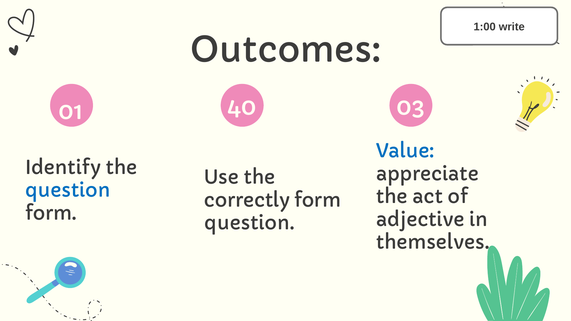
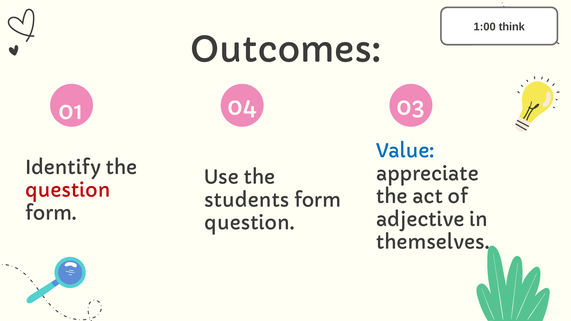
write: write -> think
40: 40 -> 04
question at (68, 191) colour: blue -> red
correctly: correctly -> students
